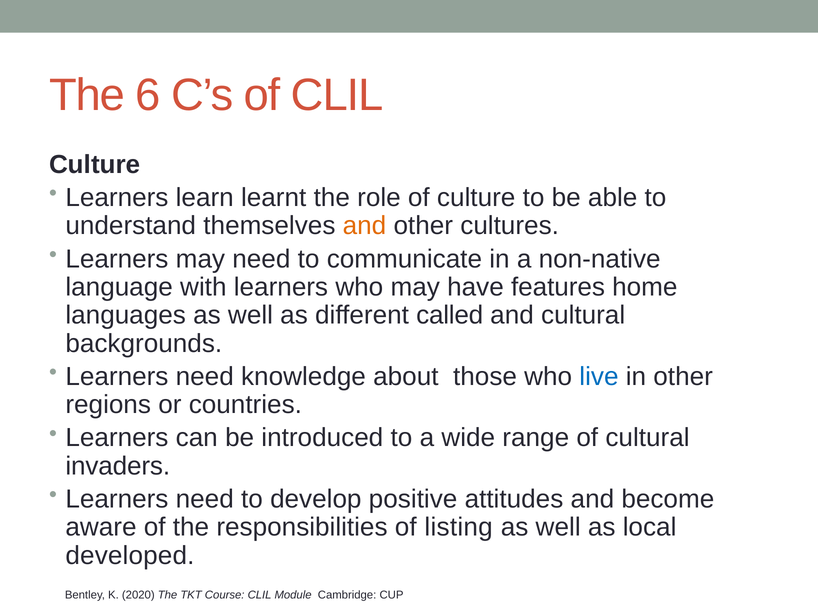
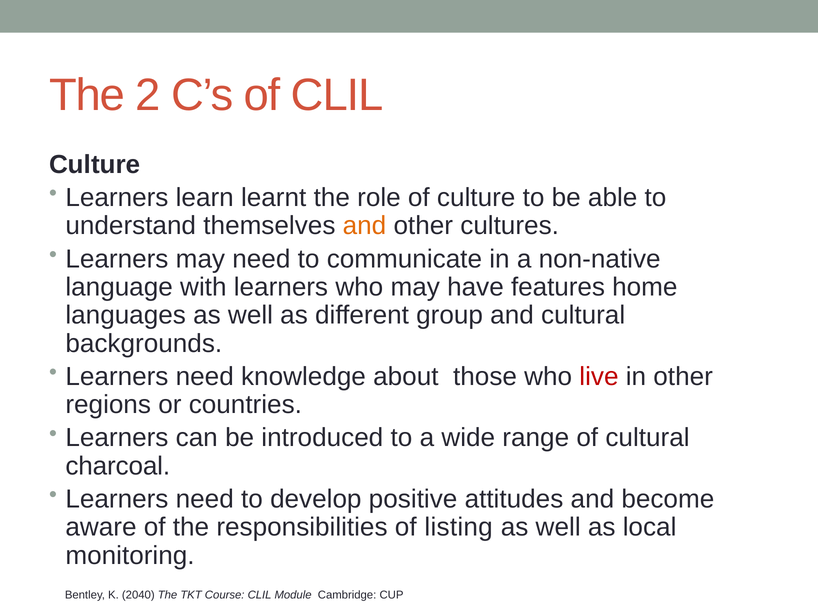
6: 6 -> 2
called: called -> group
live colour: blue -> red
invaders: invaders -> charcoal
developed: developed -> monitoring
2020: 2020 -> 2040
